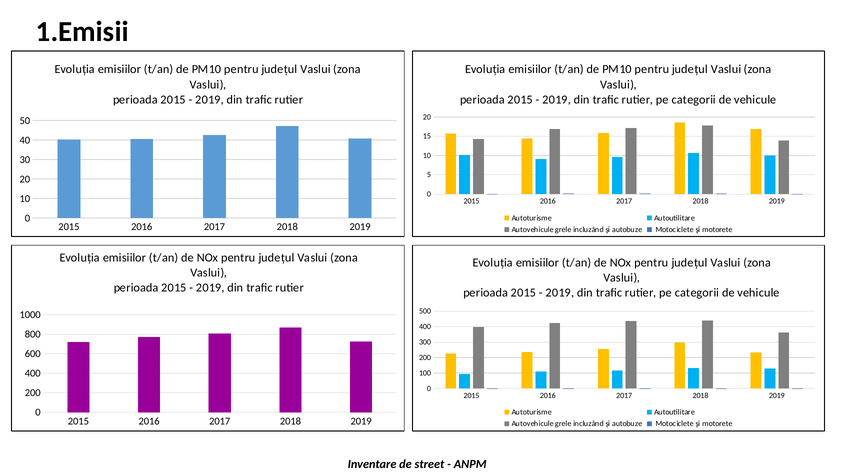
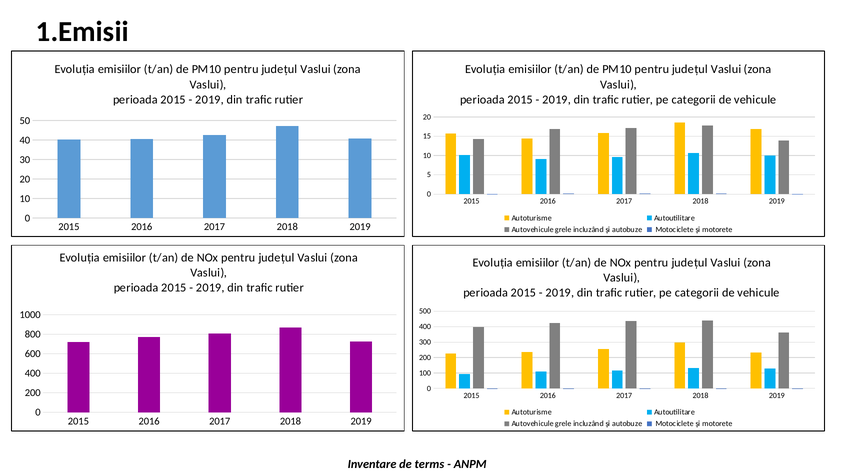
street: street -> terms
